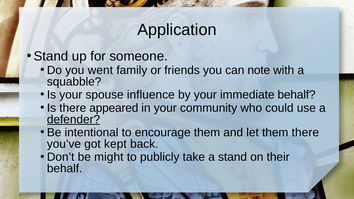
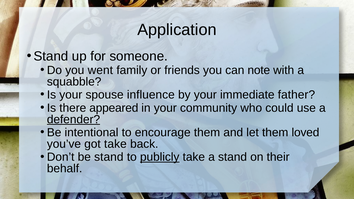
immediate behalf: behalf -> father
them there: there -> loved
got kept: kept -> take
be might: might -> stand
publicly underline: none -> present
